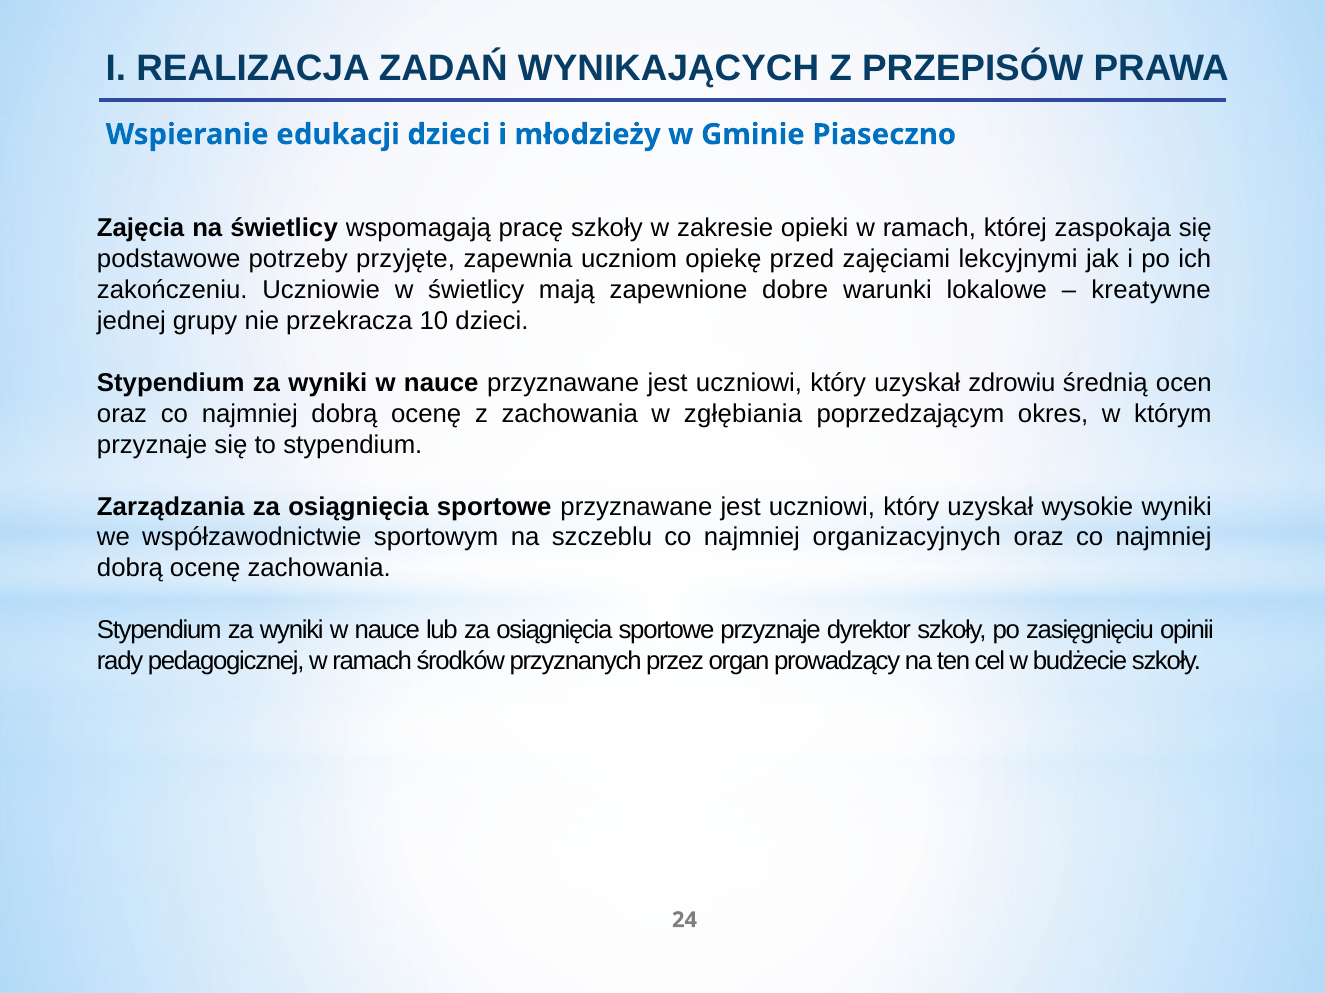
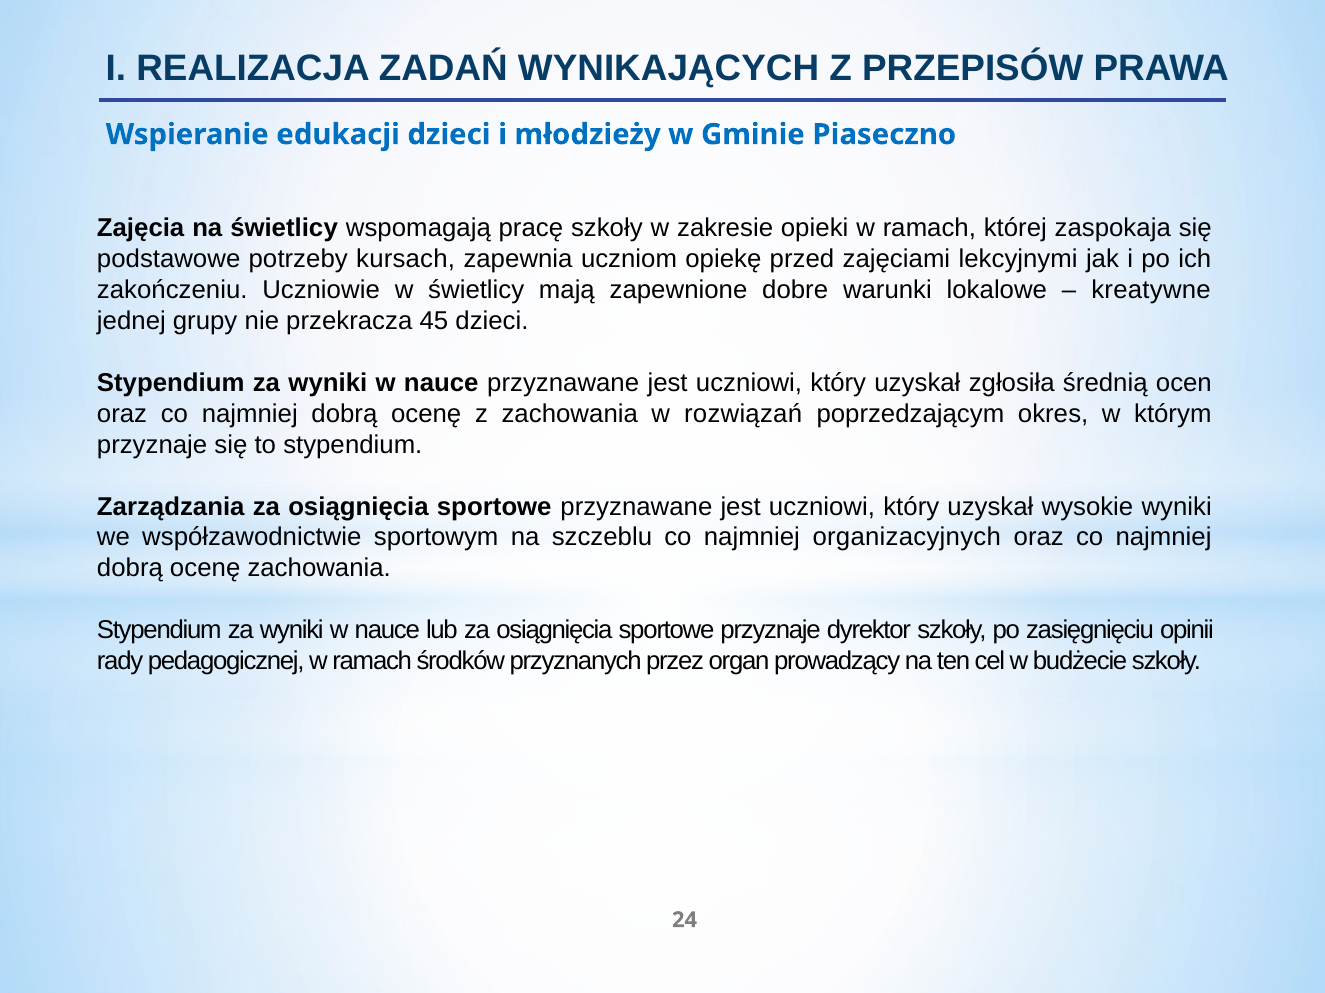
przyjęte: przyjęte -> kursach
10: 10 -> 45
zdrowiu: zdrowiu -> zgłosiła
zgłębiania: zgłębiania -> rozwiązań
